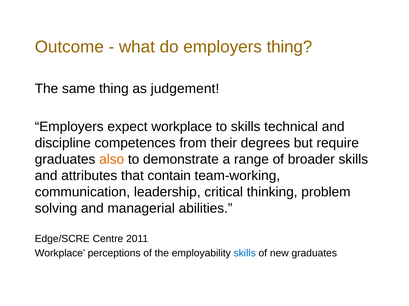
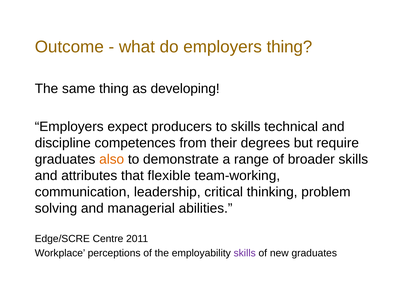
judgement: judgement -> developing
expect workplace: workplace -> producers
contain: contain -> flexible
skills at (245, 254) colour: blue -> purple
